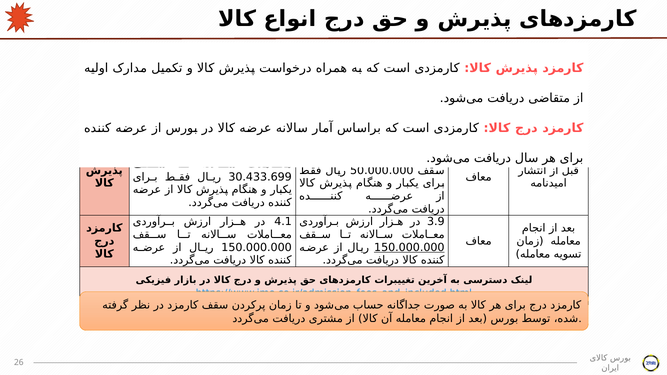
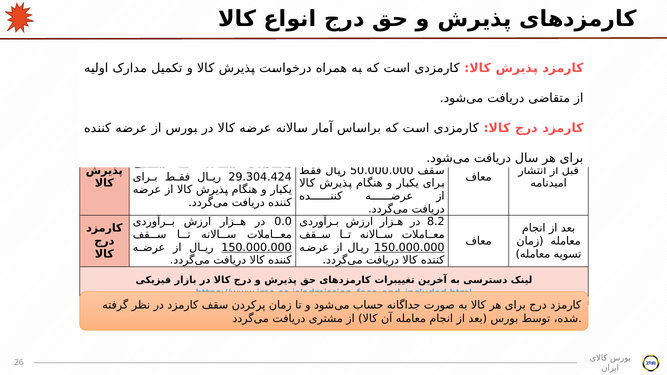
30.433.699: 30.433.699 -> 29.304.424
4.1: 4.1 -> 0.0
3.9: 3.9 -> 8.2
150.000.000 at (257, 248) underline: none -> present
